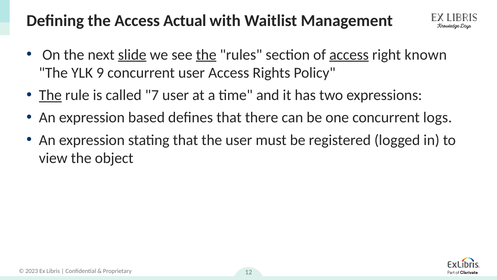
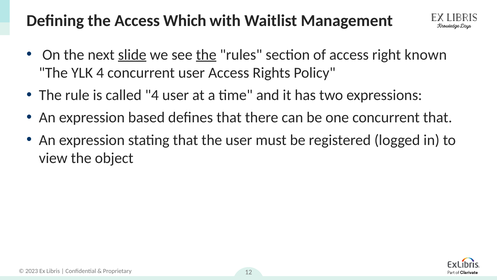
Actual: Actual -> Which
access at (349, 55) underline: present -> none
YLK 9: 9 -> 4
The at (50, 95) underline: present -> none
called 7: 7 -> 4
concurrent logs: logs -> that
